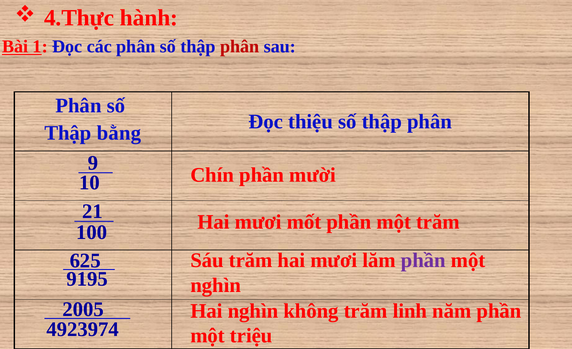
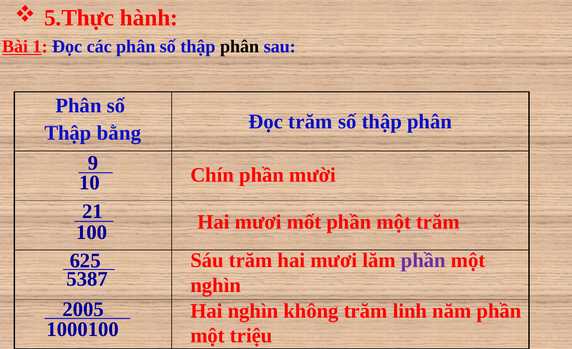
4.Thực: 4.Thực -> 5.Thực
phân at (240, 46) colour: red -> black
Đọc thiệu: thiệu -> trăm
9195: 9195 -> 5387
4923974: 4923974 -> 1000100
